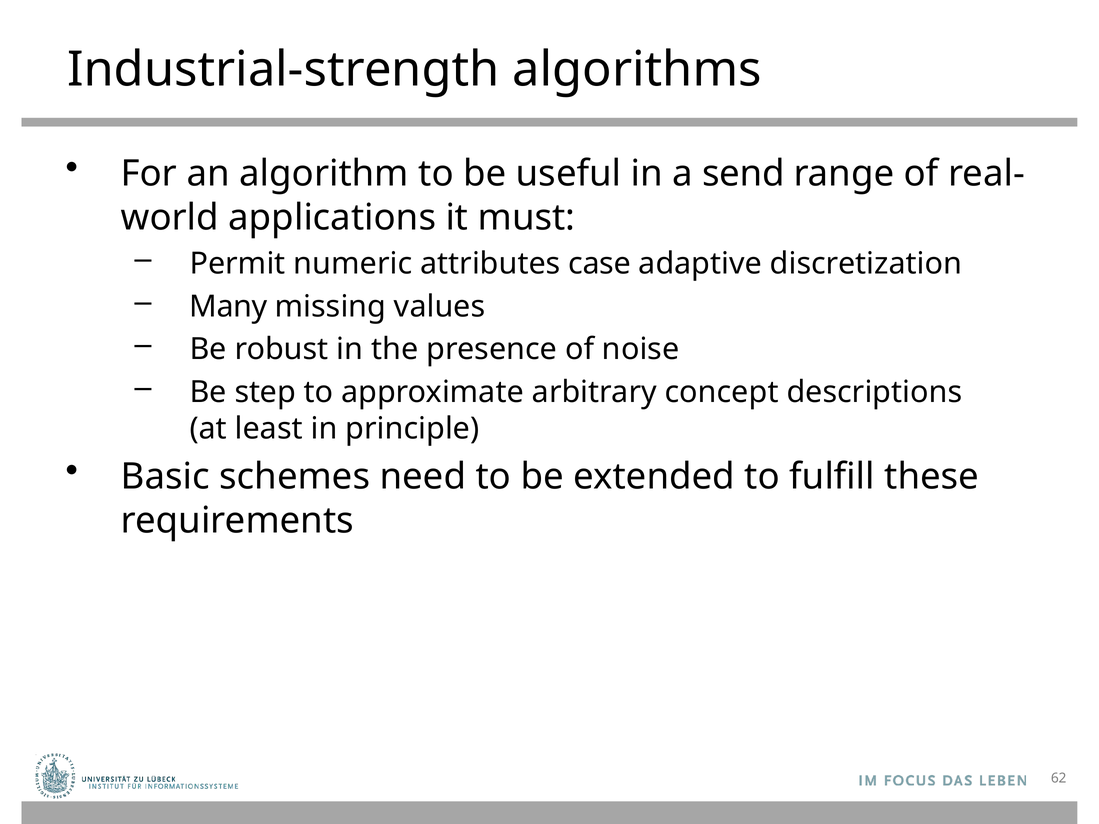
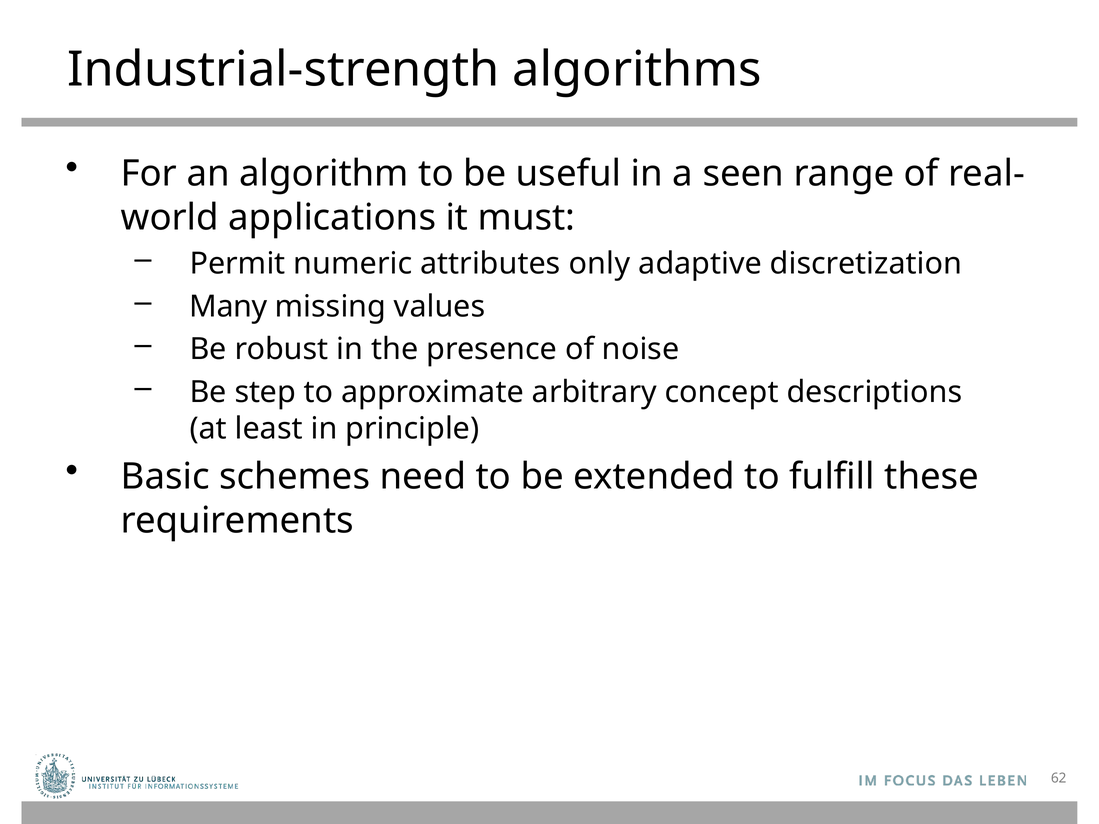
send: send -> seen
case: case -> only
